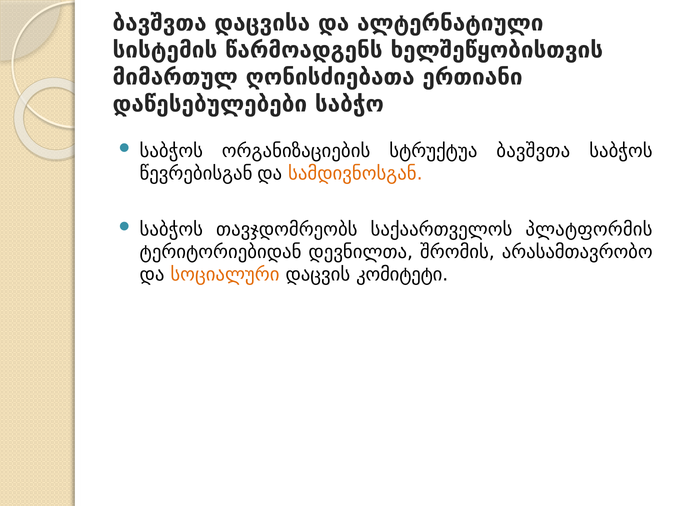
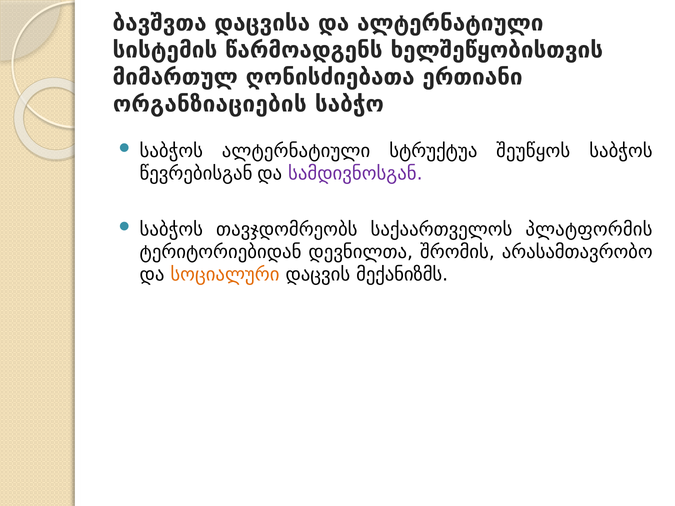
დაწესებულებები: დაწესებულებები -> ორგანზიაციების
საბჭოს ორგანიზაციების: ორგანიზაციების -> ალტერნატიული
სტრუქტუა ბავშვთა: ბავშვთა -> შეუწყოს
სამდივნოსგან colour: orange -> purple
კომიტეტი: კომიტეტი -> მექანიზმს
